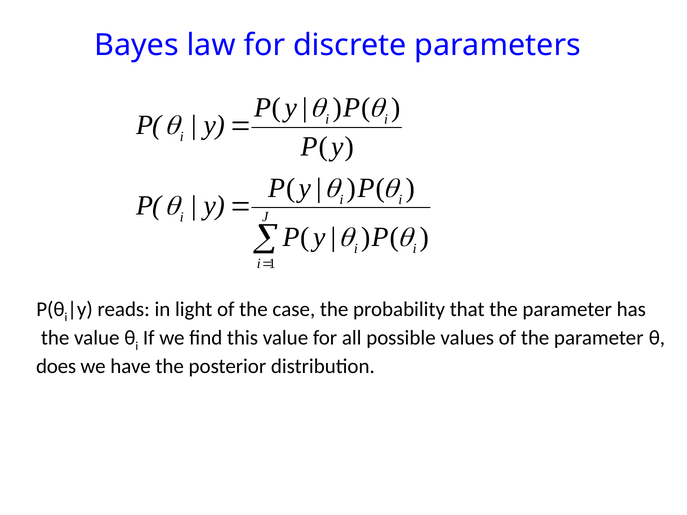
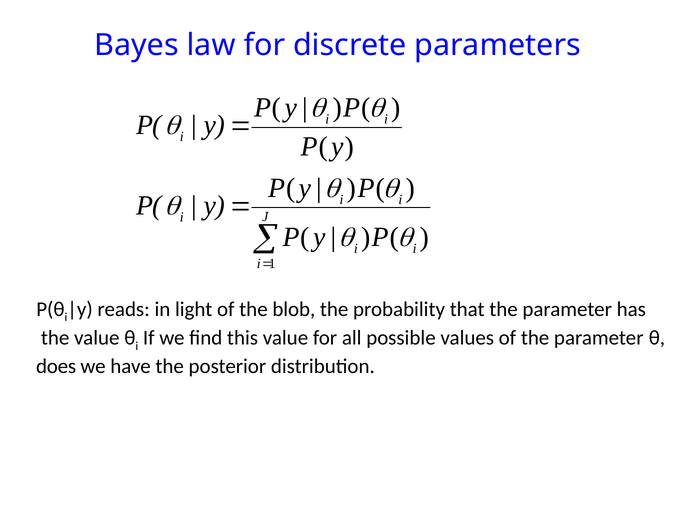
case: case -> blob
